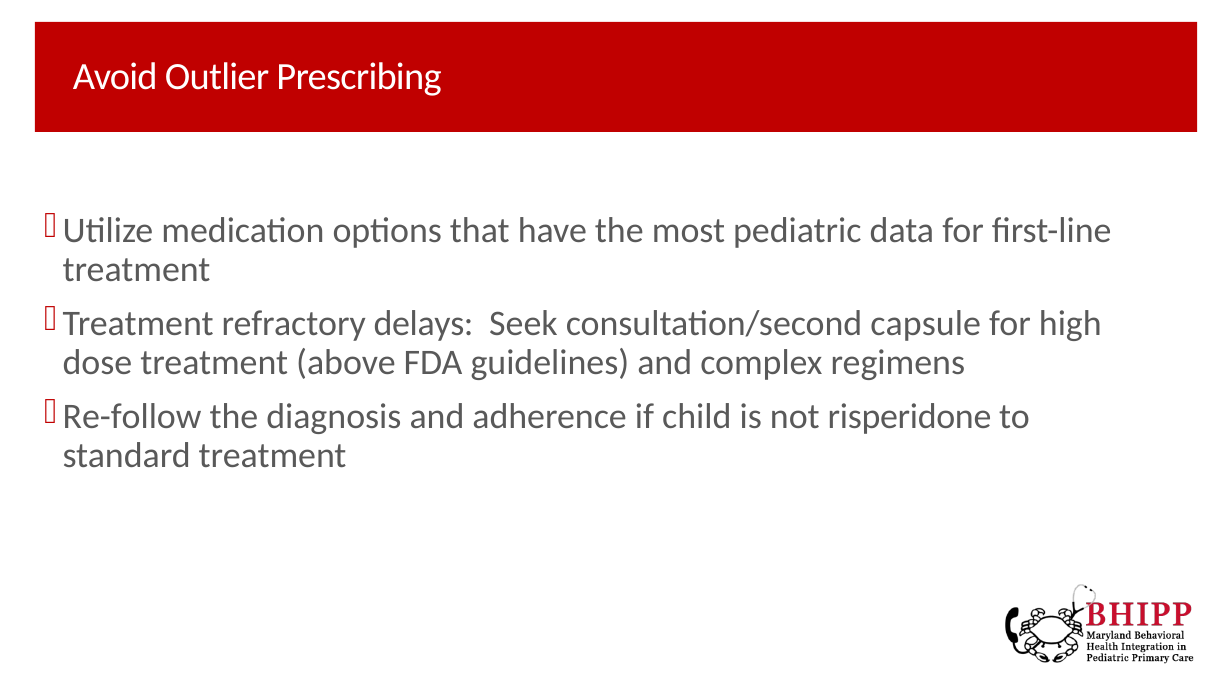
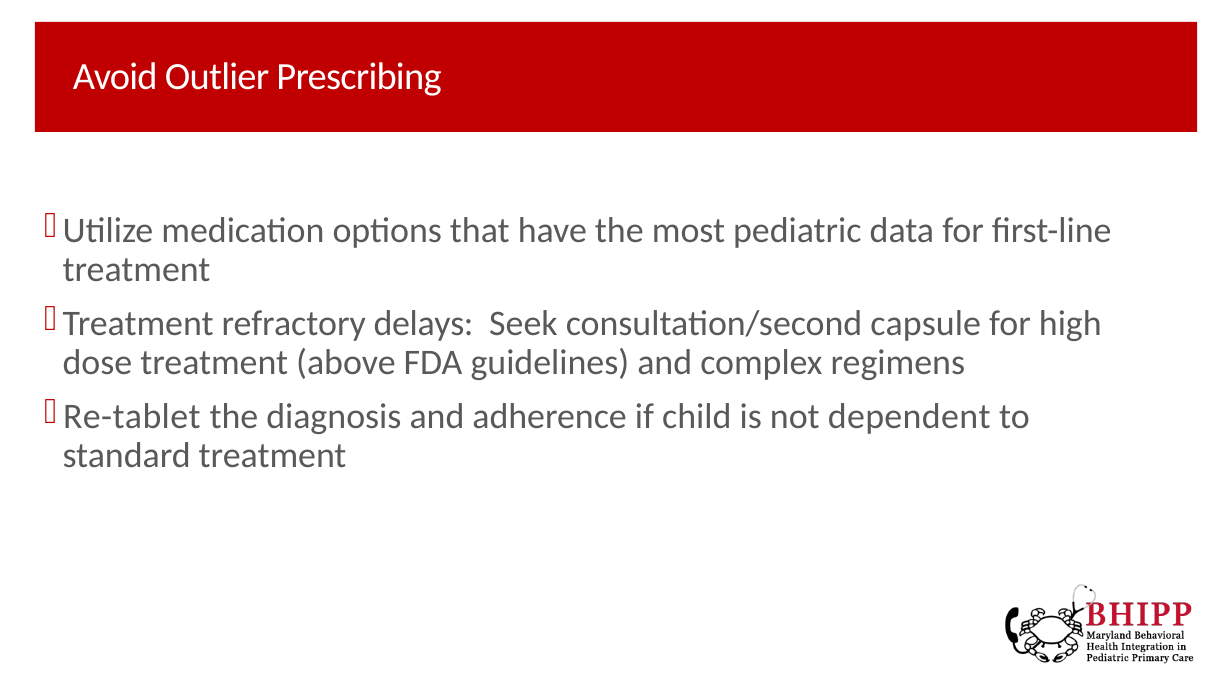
Re-follow: Re-follow -> Re-tablet
risperidone: risperidone -> dependent
